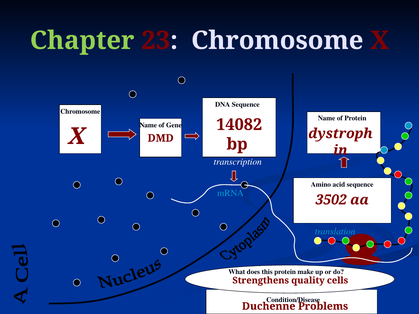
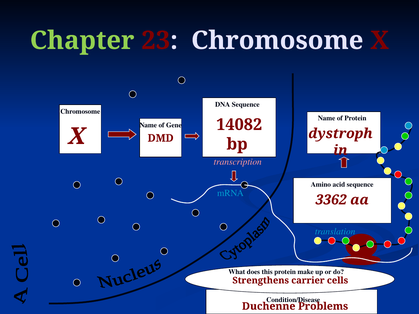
transcription colour: white -> pink
3502: 3502 -> 3362
quality: quality -> carrier
